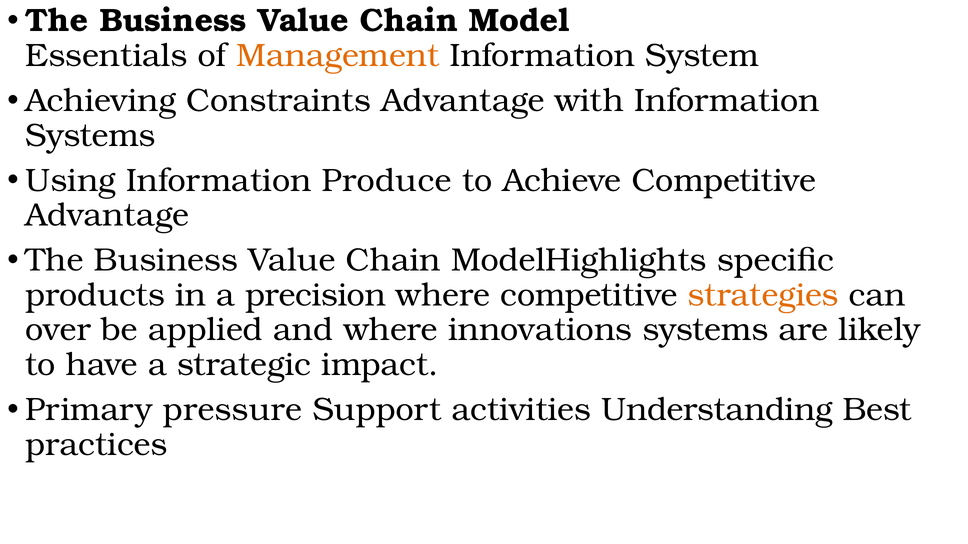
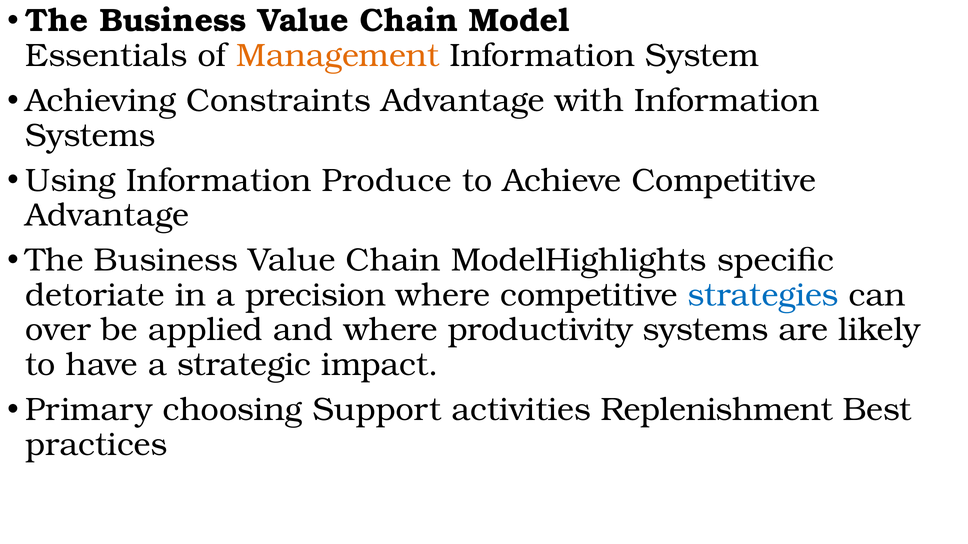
products: products -> detoriate
strategies colour: orange -> blue
innovations: innovations -> productivity
pressure: pressure -> choosing
Understanding: Understanding -> Replenishment
